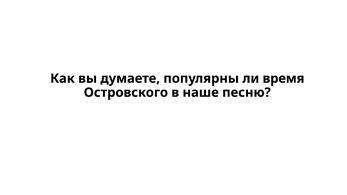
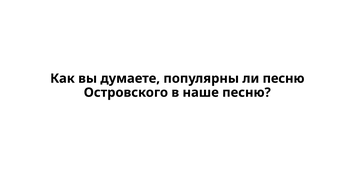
ли время: время -> песню
